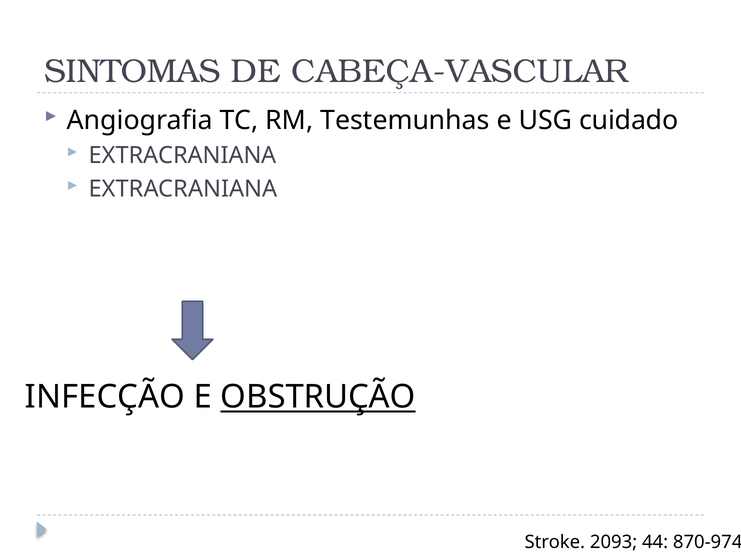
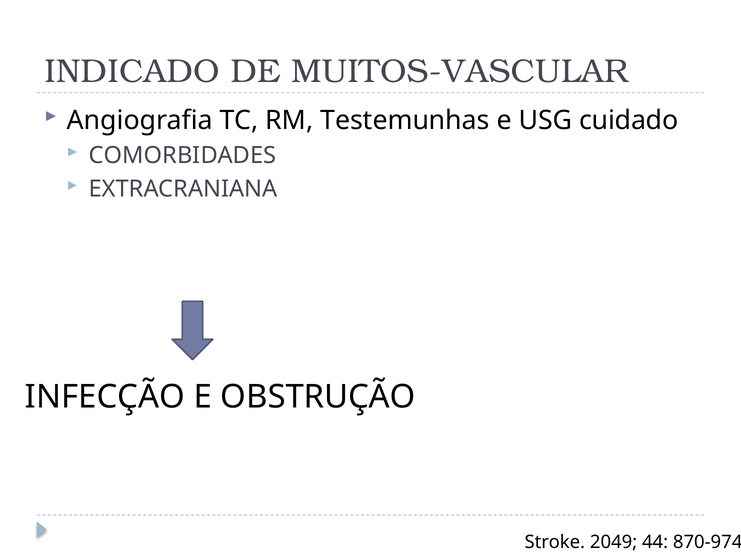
SINTOMAS: SINTOMAS -> INDICADO
CABEÇA-VASCULAR: CABEÇA-VASCULAR -> MUITOS-VASCULAR
EXTRACRANIANA at (183, 156): EXTRACRANIANA -> COMORBIDADES
OBSTRUÇÃO underline: present -> none
2093: 2093 -> 2049
